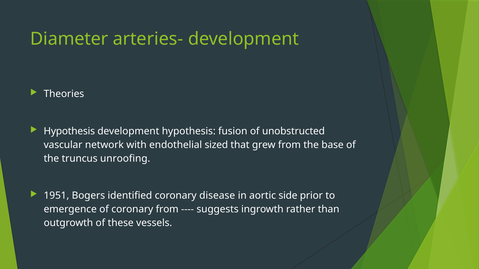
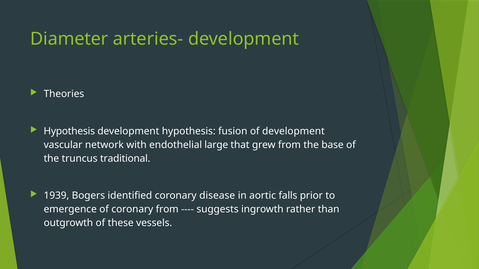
of unobstructed: unobstructed -> development
sized: sized -> large
unroofing: unroofing -> traditional
1951: 1951 -> 1939
side: side -> falls
